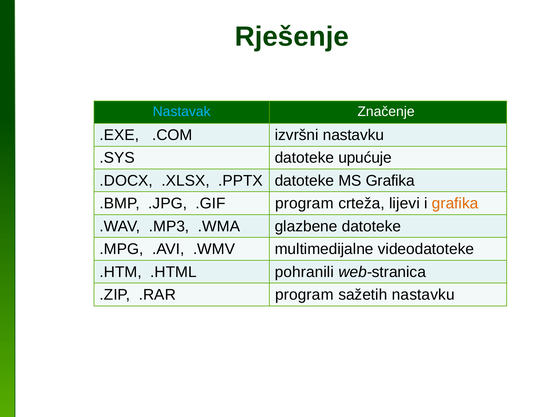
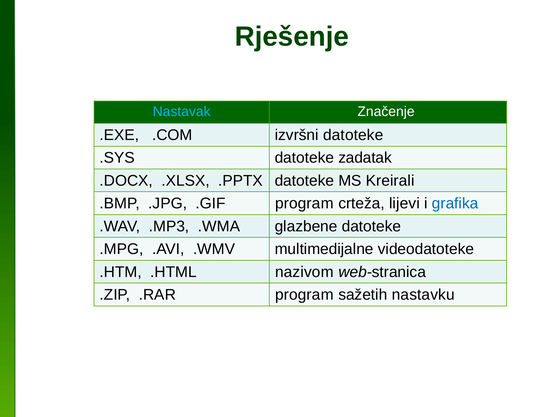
izvršni nastavku: nastavku -> datoteke
upućuje: upućuje -> zadatak
MS Grafika: Grafika -> Kreirali
grafika at (455, 203) colour: orange -> blue
pohranili: pohranili -> nazivom
